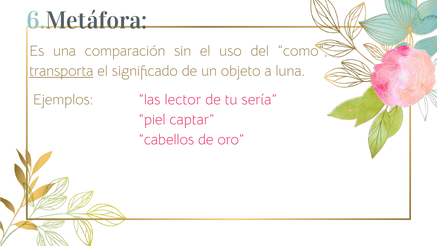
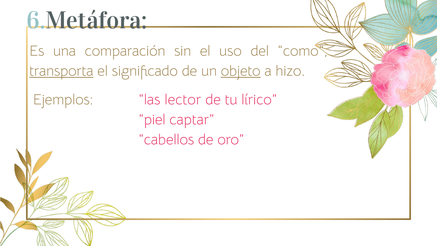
objeto underline: none -> present
luna: luna -> hizo
sería: sería -> lírico
